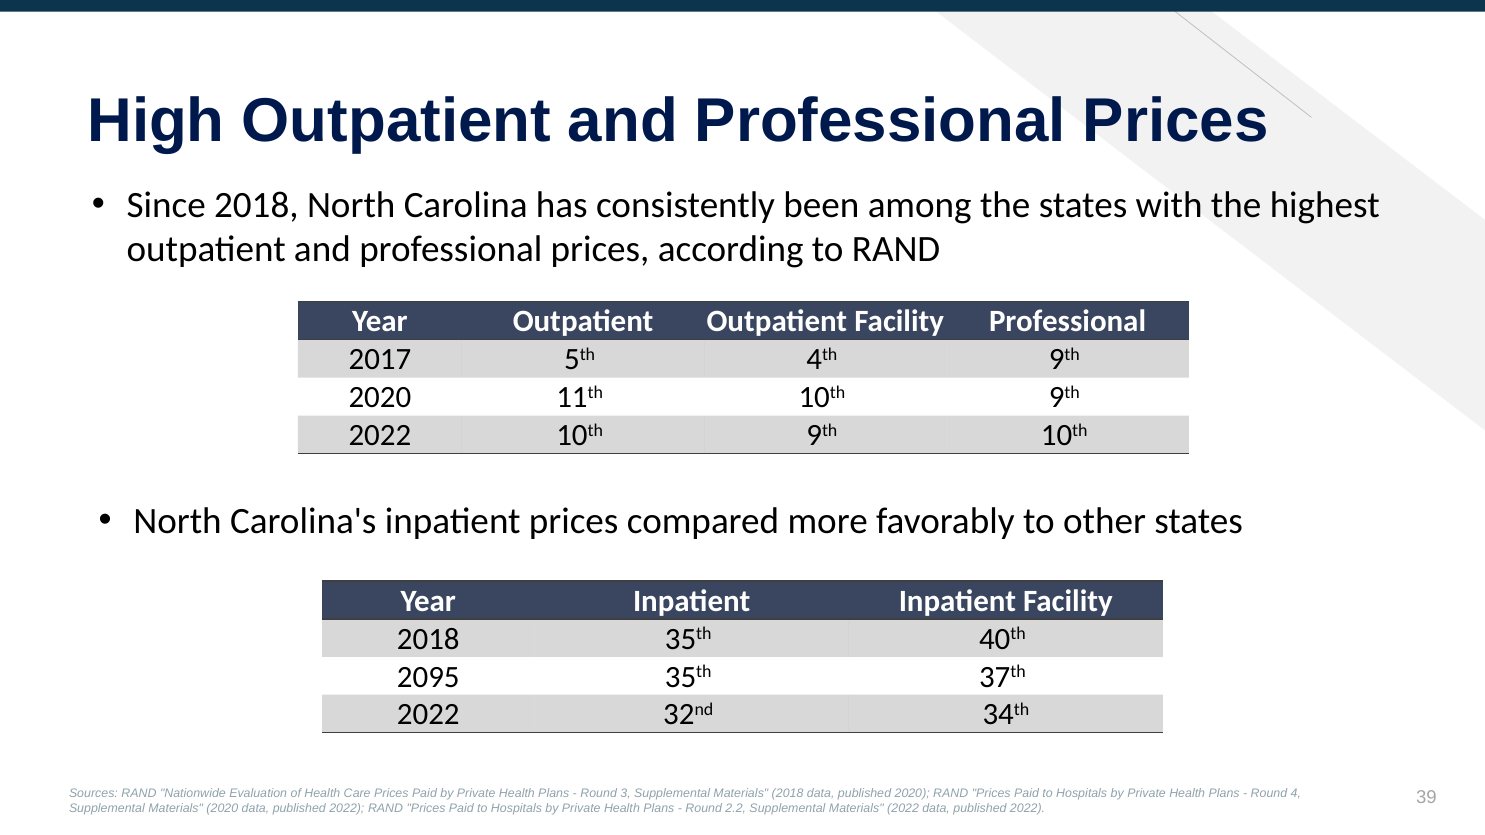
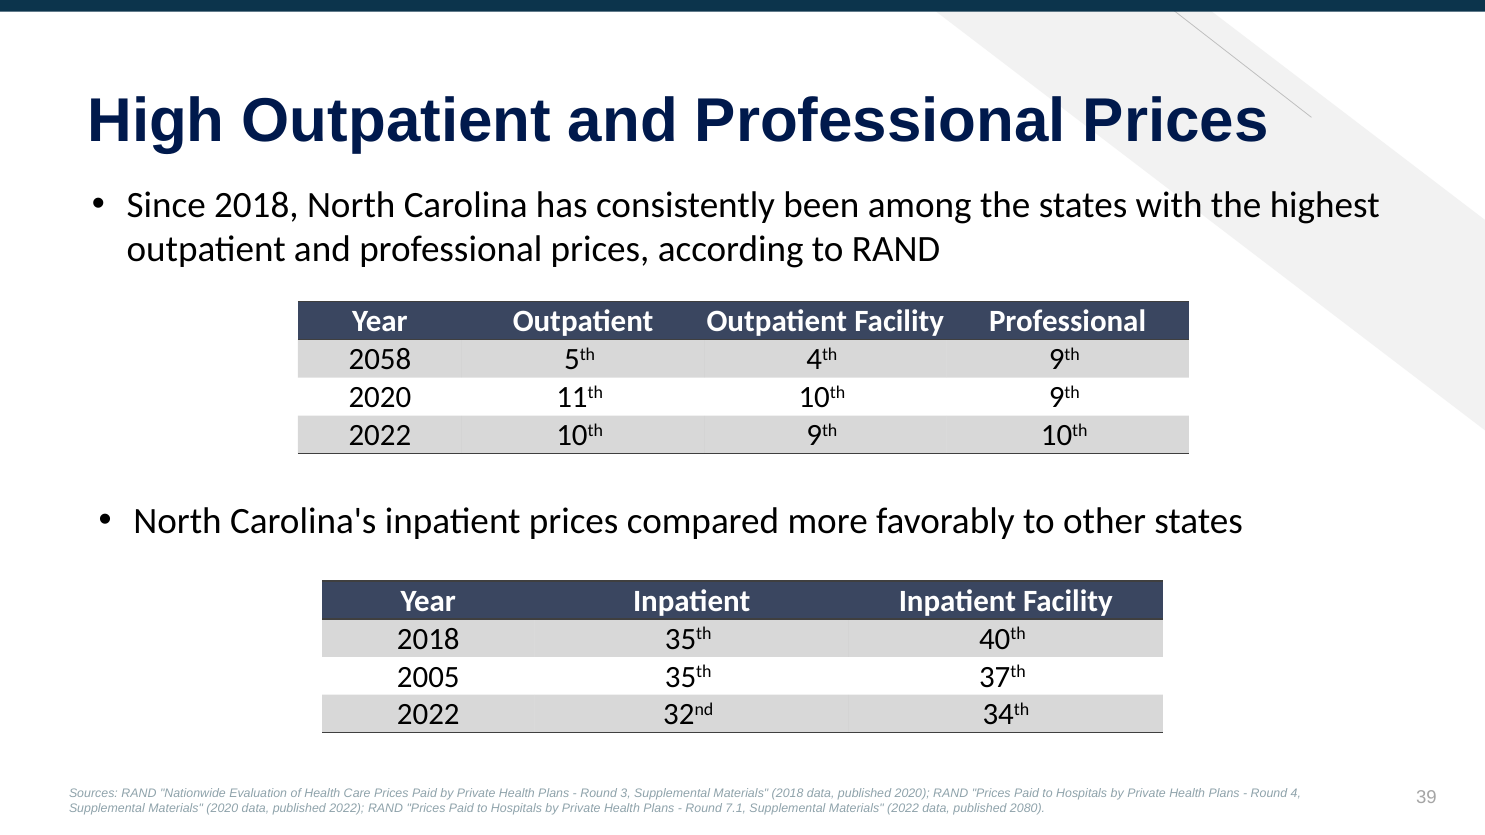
2017: 2017 -> 2058
2095: 2095 -> 2005
2.2: 2.2 -> 7.1
2022 data published 2022: 2022 -> 2080
